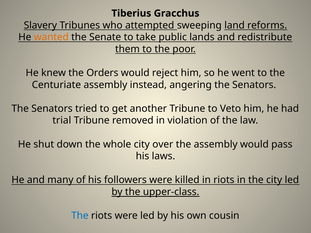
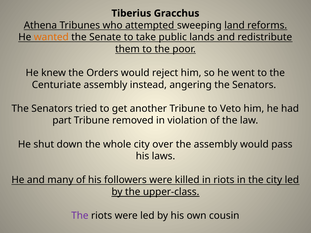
Slavery: Slavery -> Athena
trial: trial -> part
The at (80, 216) colour: blue -> purple
